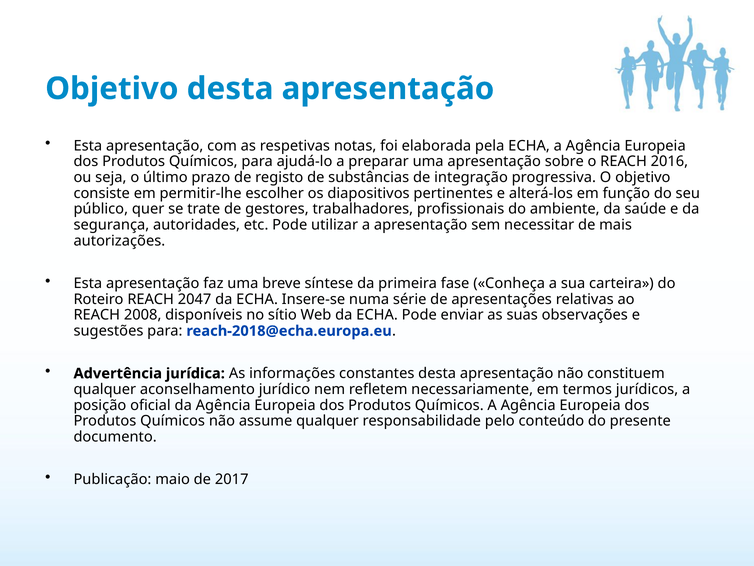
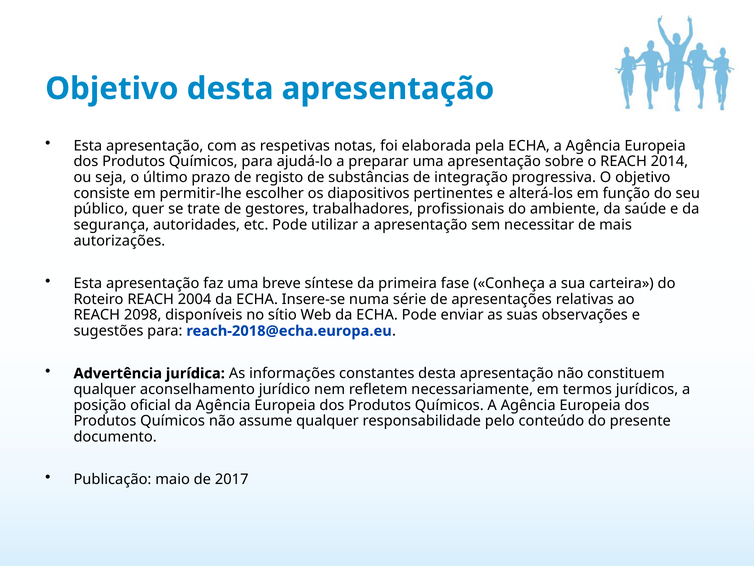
2016: 2016 -> 2014
2047: 2047 -> 2004
2008: 2008 -> 2098
